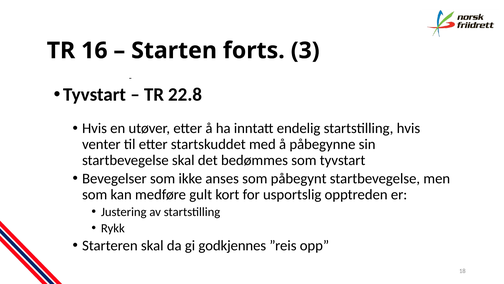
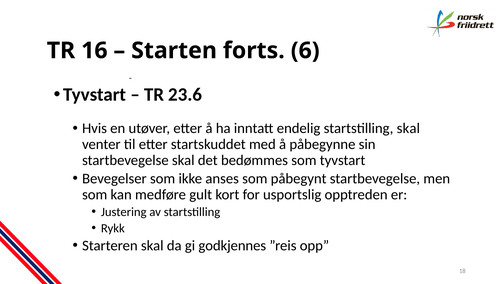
3: 3 -> 6
22.8: 22.8 -> 23.6
startstilling hvis: hvis -> skal
